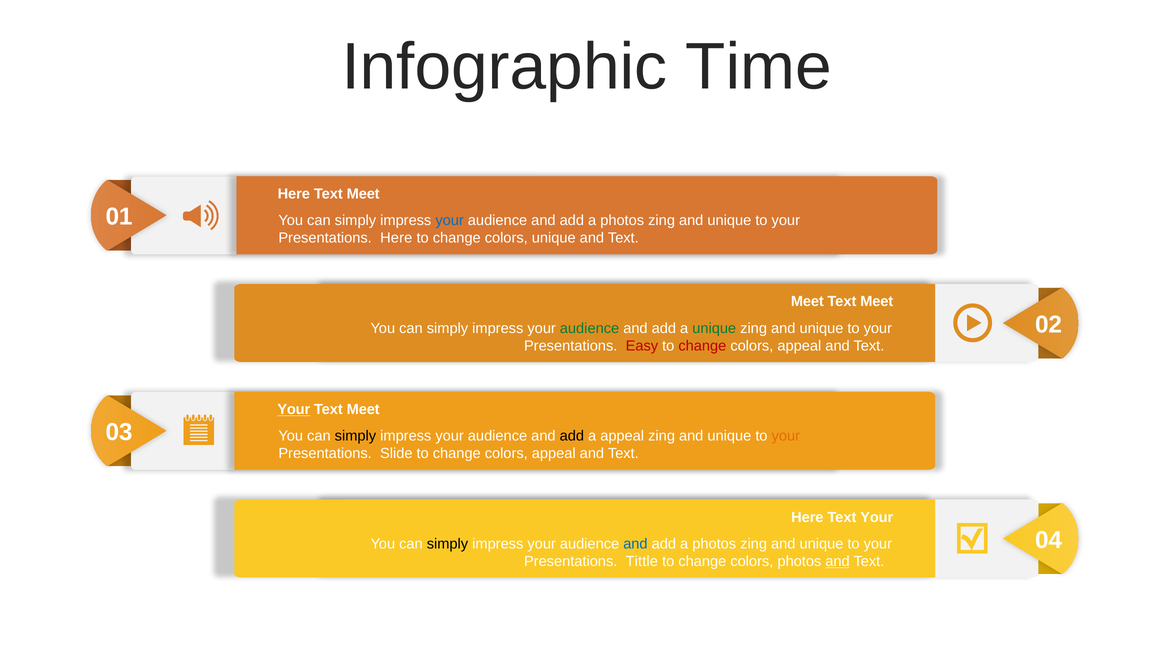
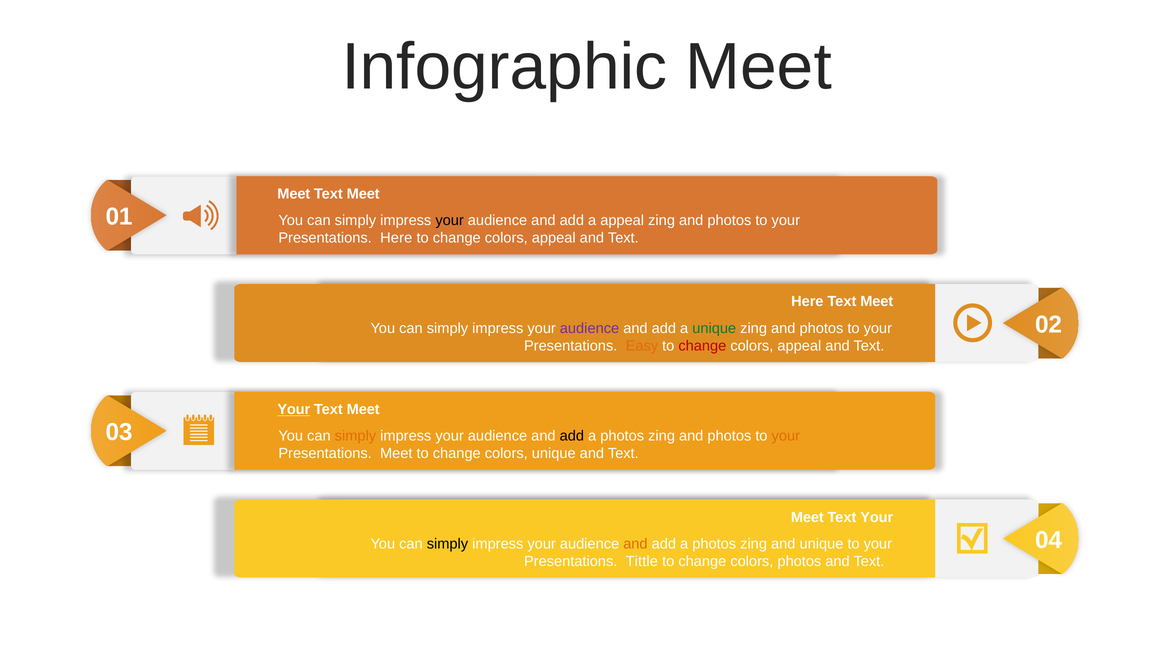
Infographic Time: Time -> Meet
Here at (294, 194): Here -> Meet
your at (450, 220) colour: blue -> black
photos at (622, 220): photos -> appeal
unique at (729, 220): unique -> photos
unique at (554, 238): unique -> appeal
Meet at (807, 301): Meet -> Here
audience at (590, 328) colour: green -> purple
unique at (821, 328): unique -> photos
Easy colour: red -> orange
simply at (355, 436) colour: black -> orange
appeal at (622, 436): appeal -> photos
unique at (729, 436): unique -> photos
Presentations Slide: Slide -> Meet
appeal at (554, 453): appeal -> unique
Here at (807, 517): Here -> Meet
and at (635, 544) colour: blue -> orange
and at (838, 561) underline: present -> none
